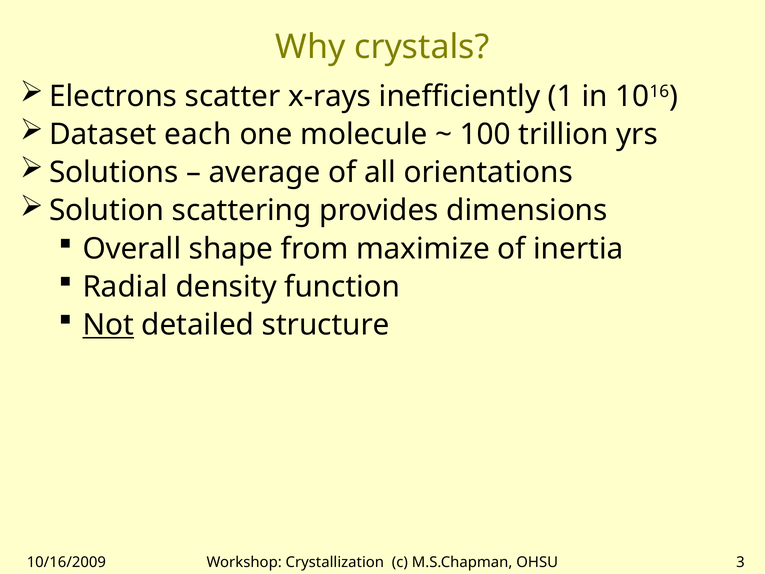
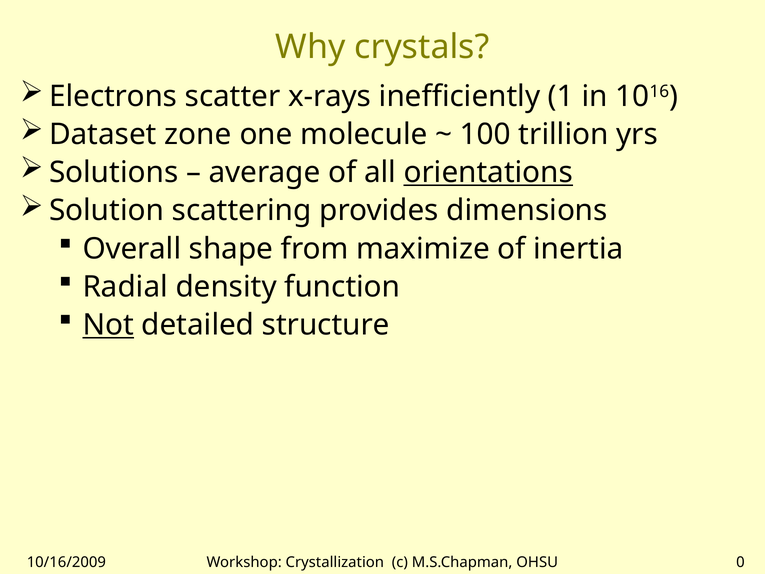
each: each -> zone
orientations underline: none -> present
3: 3 -> 0
